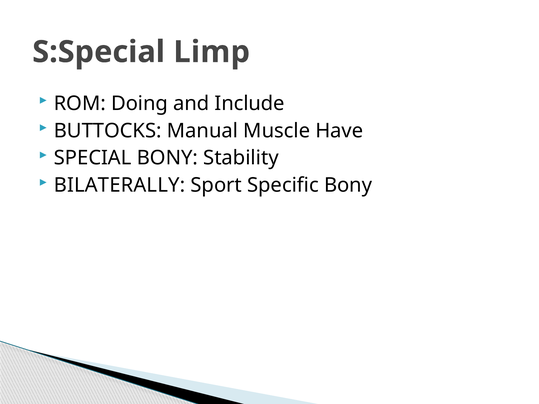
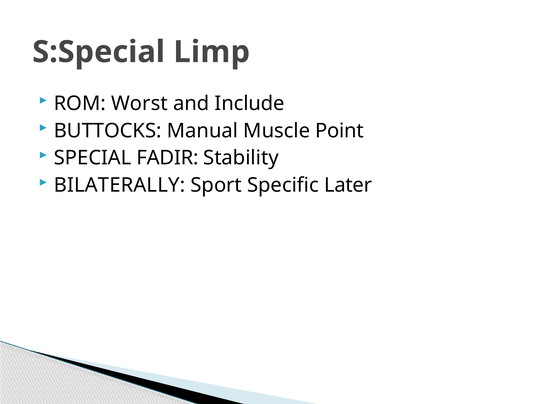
Doing: Doing -> Worst
Have: Have -> Point
SPECIAL BONY: BONY -> FADIR
Specific Bony: Bony -> Later
